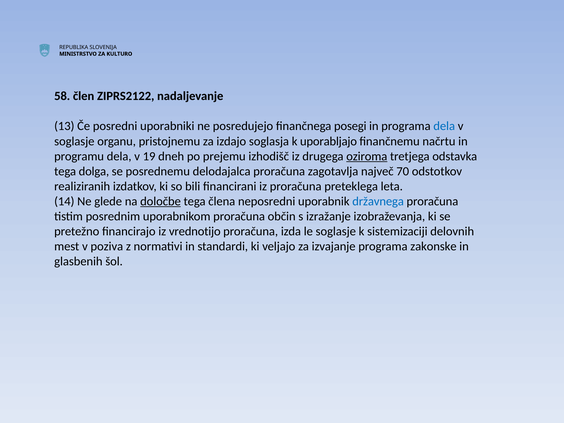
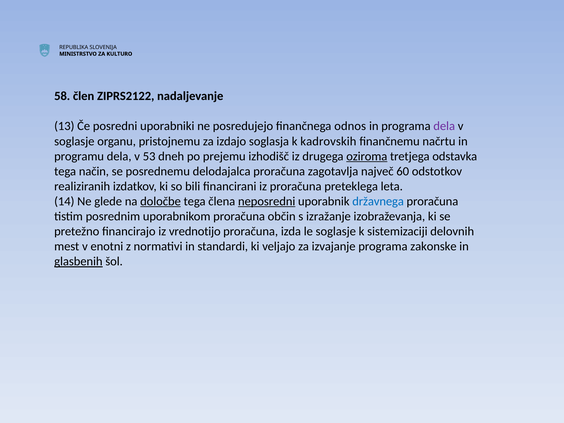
posegi: posegi -> odnos
dela at (444, 126) colour: blue -> purple
uporabljajo: uporabljajo -> kadrovskih
19: 19 -> 53
dolga: dolga -> način
70: 70 -> 60
neposredni underline: none -> present
poziva: poziva -> enotni
glasbenih underline: none -> present
